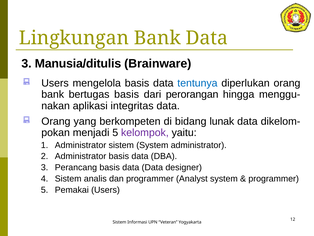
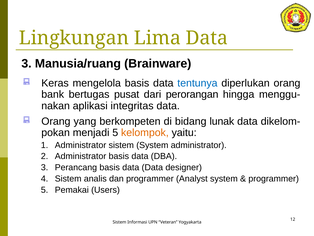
Lingkungan Bank: Bank -> Lima
Manusia/ditulis: Manusia/ditulis -> Manusia/ruang
Users at (55, 83): Users -> Keras
bertugas basis: basis -> pusat
kelompok colour: purple -> orange
